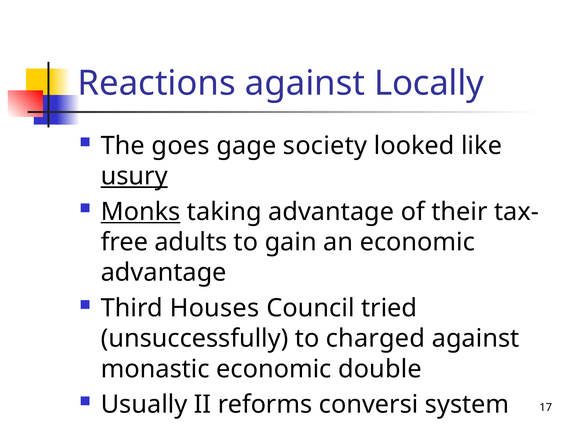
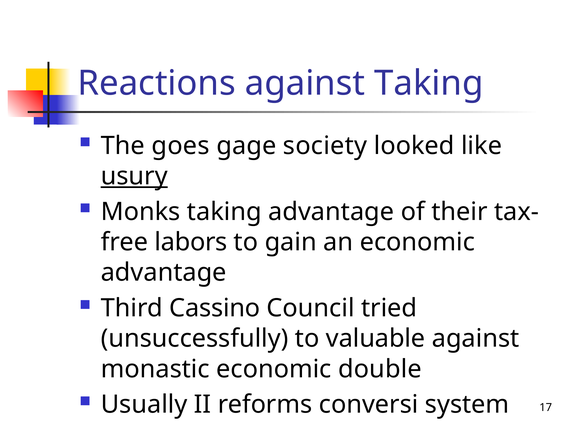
against Locally: Locally -> Taking
Monks underline: present -> none
adults: adults -> labors
Houses: Houses -> Cassino
charged: charged -> valuable
